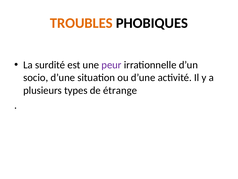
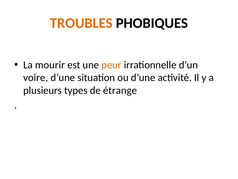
surdité: surdité -> mourir
peur colour: purple -> orange
socio: socio -> voire
